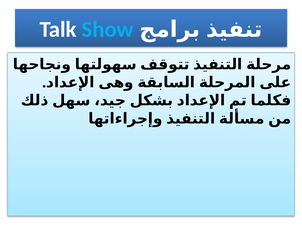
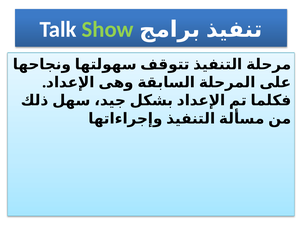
Show colour: light blue -> light green
